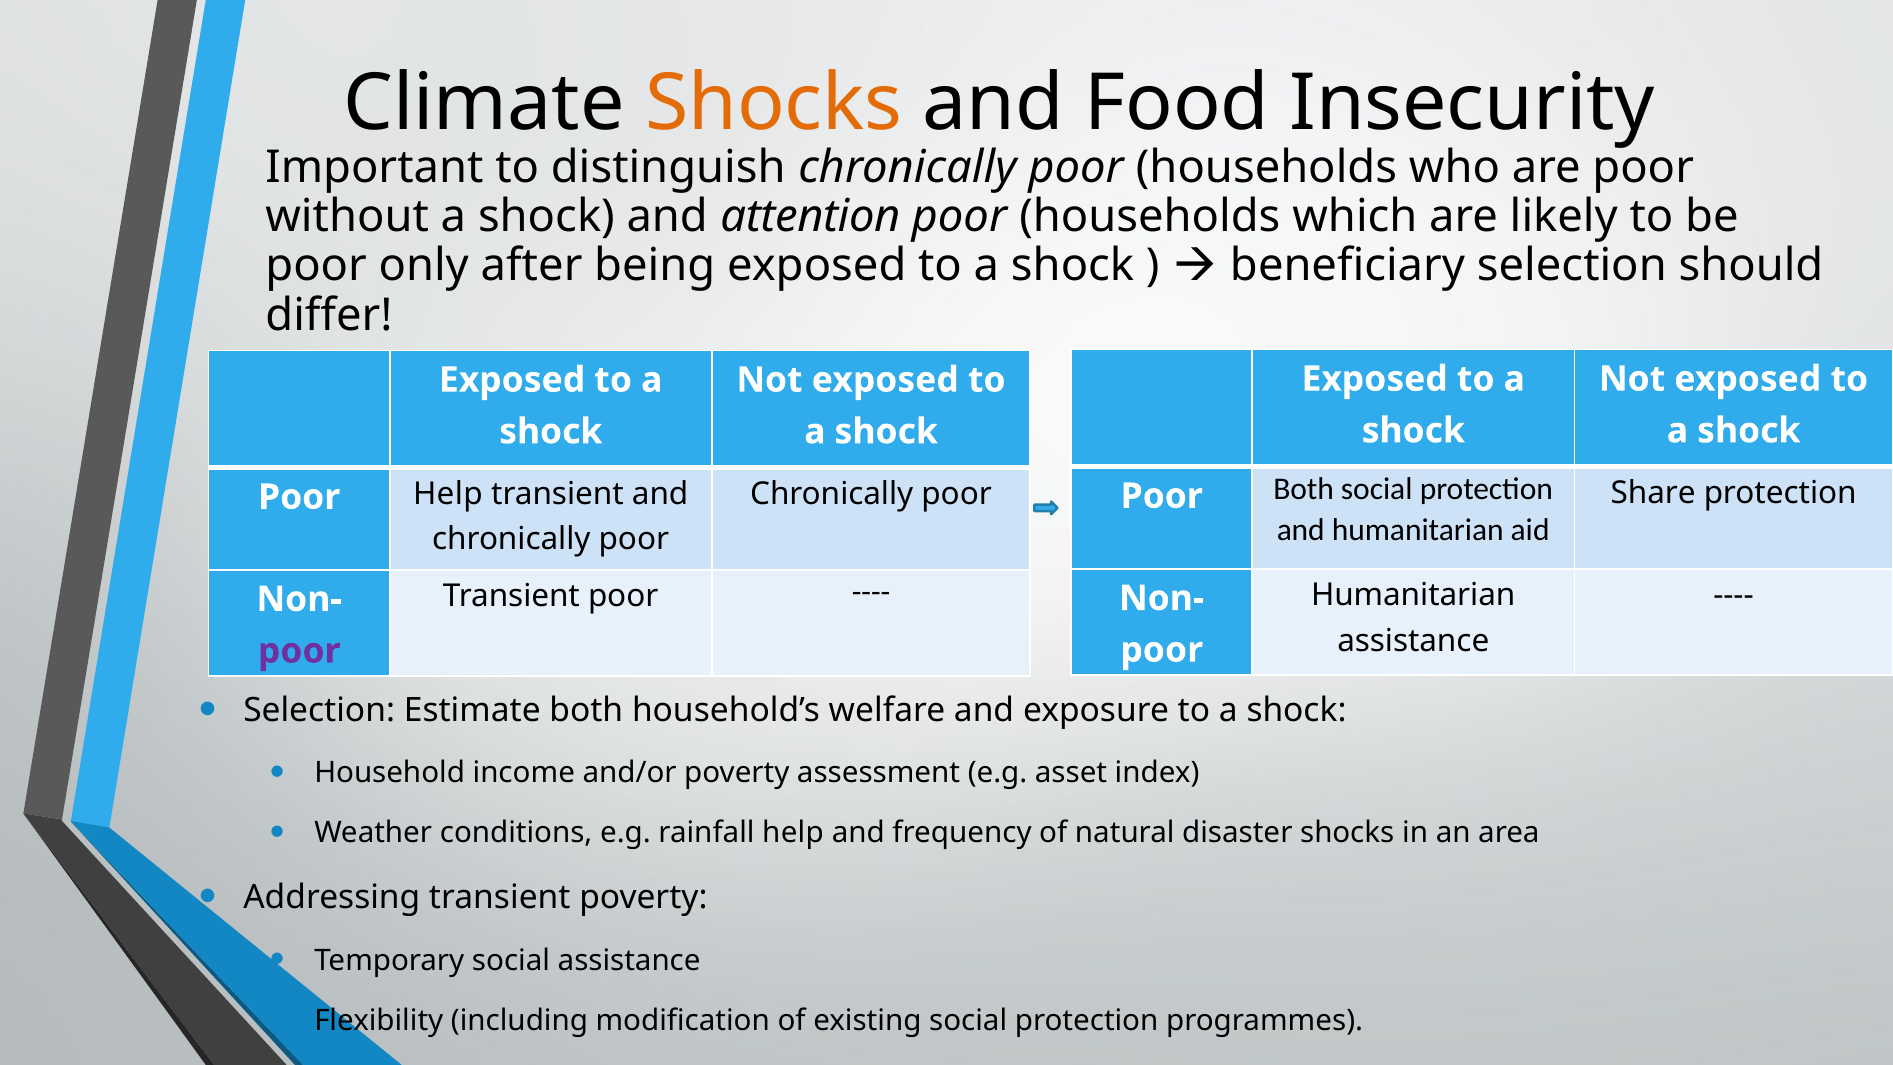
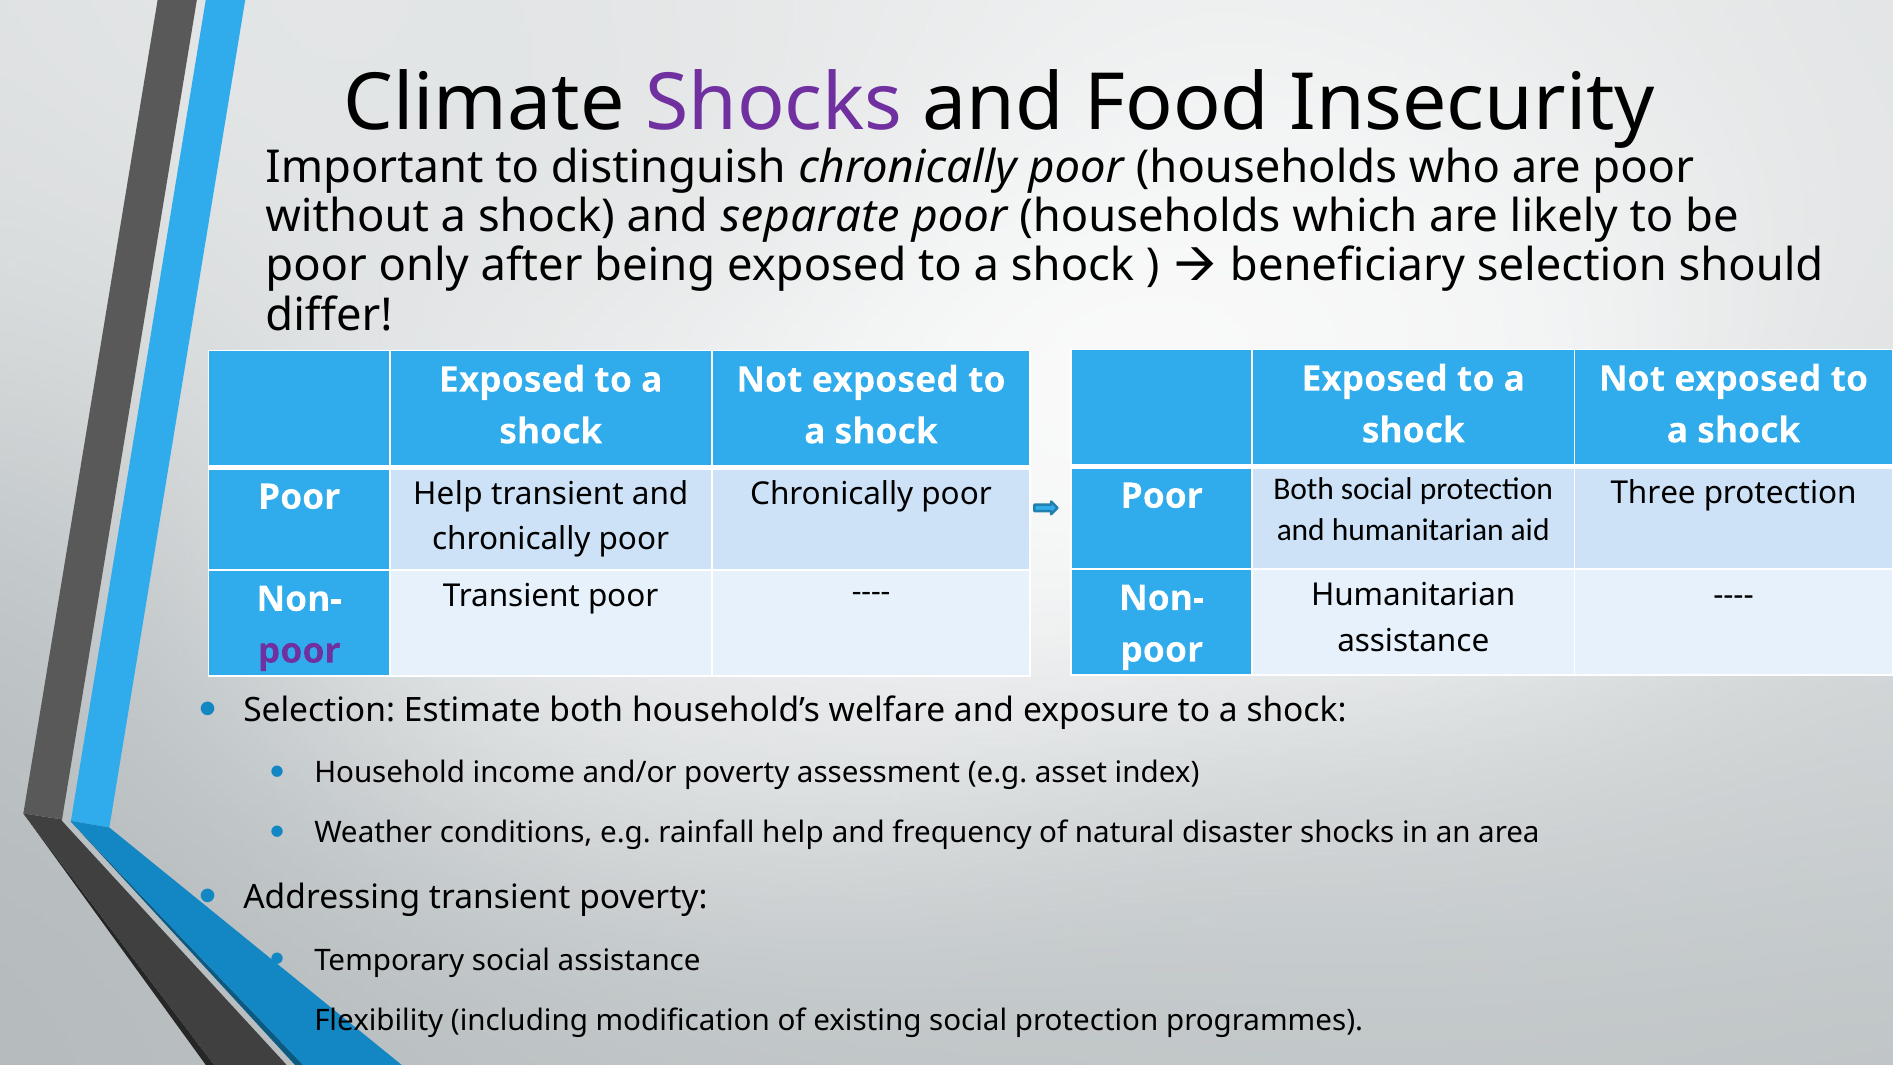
Shocks at (774, 104) colour: orange -> purple
attention: attention -> separate
Share: Share -> Three
